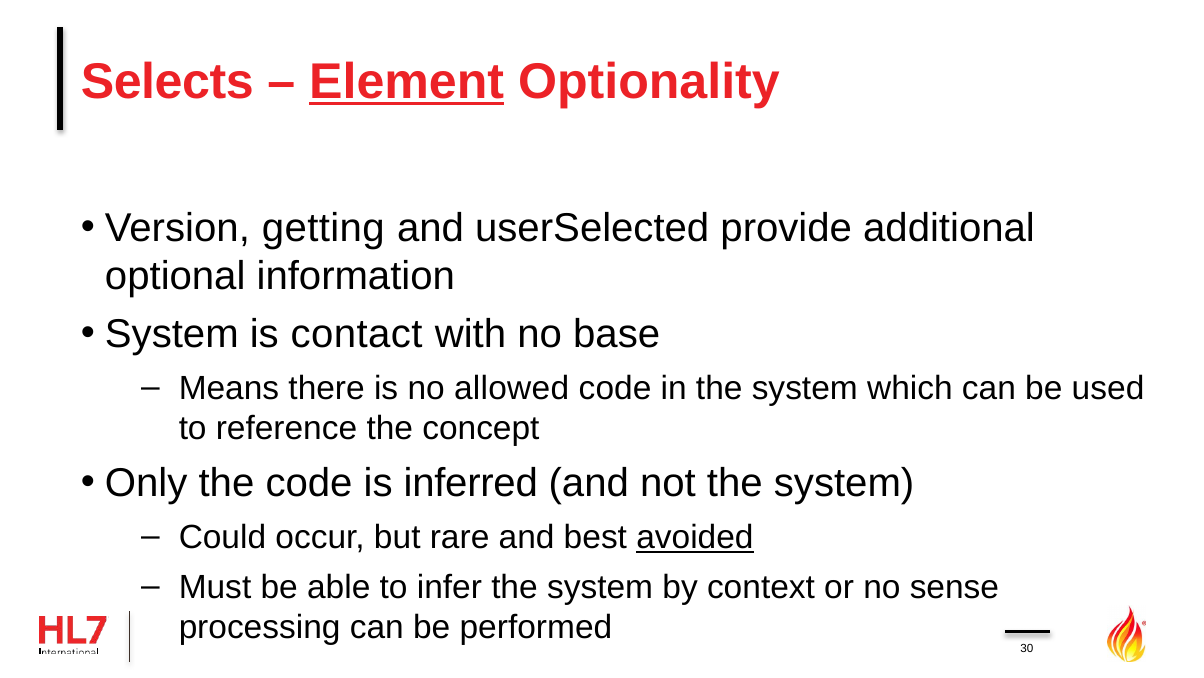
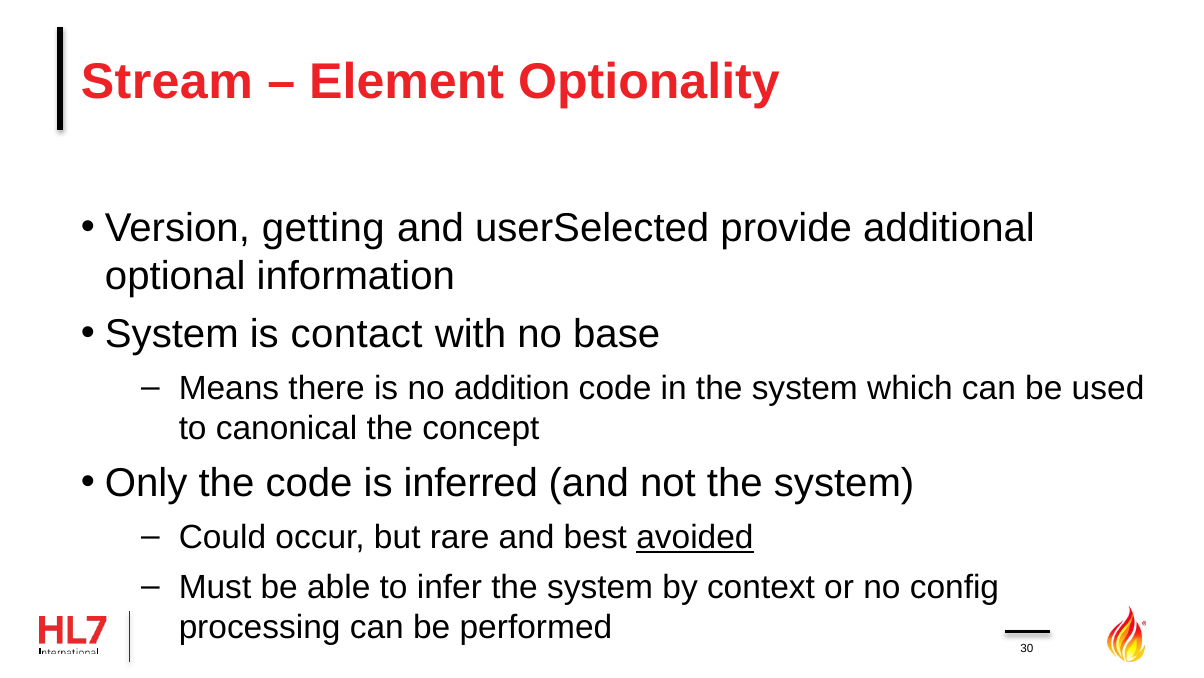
Selects: Selects -> Stream
Element underline: present -> none
allowed: allowed -> addition
reference: reference -> canonical
sense: sense -> config
